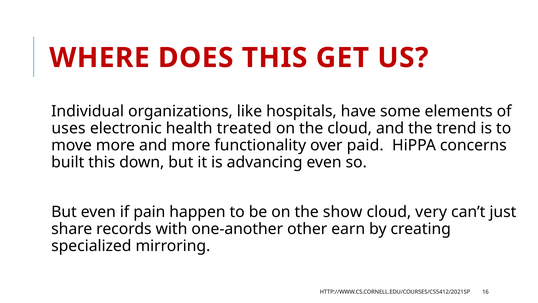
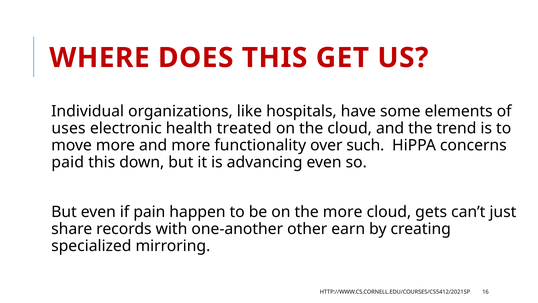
paid: paid -> such
built: built -> paid
the show: show -> more
very: very -> gets
